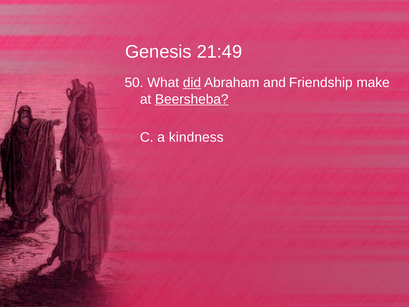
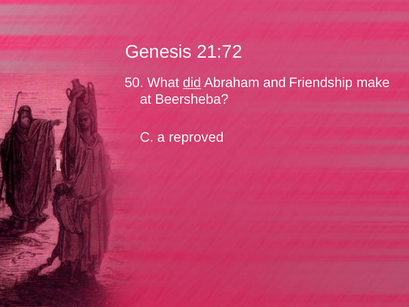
21:49: 21:49 -> 21:72
Beersheba underline: present -> none
kindness: kindness -> reproved
